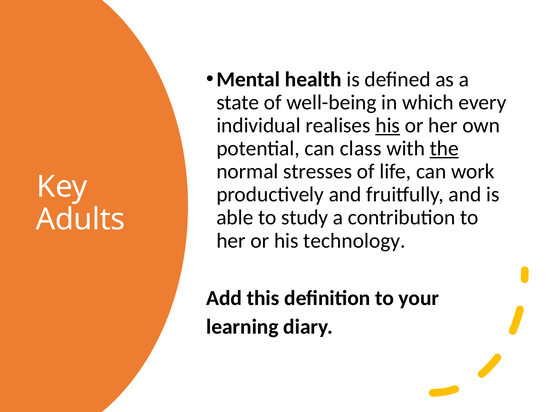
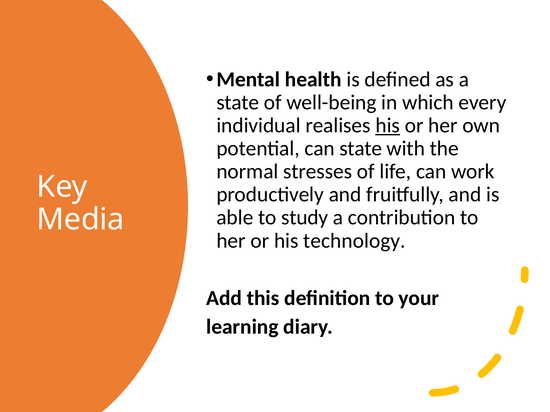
can class: class -> state
the underline: present -> none
Adults: Adults -> Media
